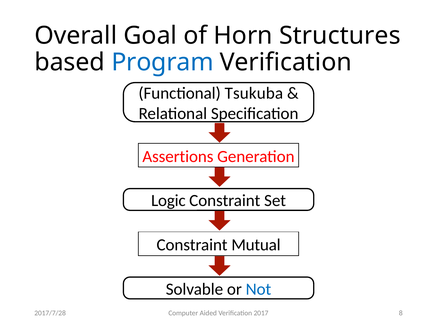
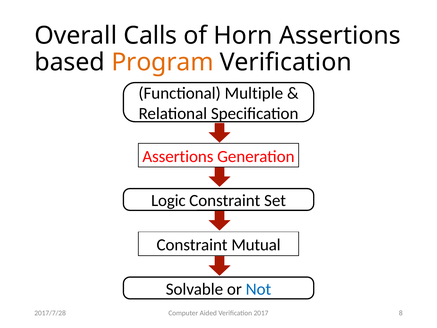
Goal: Goal -> Calls
Horn Structures: Structures -> Assertions
Program colour: blue -> orange
Tsukuba: Tsukuba -> Multiple
